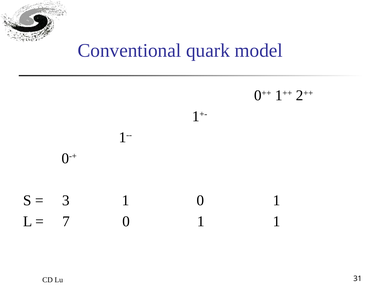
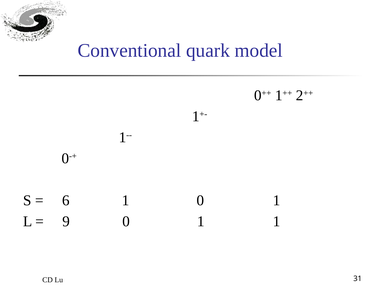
3: 3 -> 6
7: 7 -> 9
